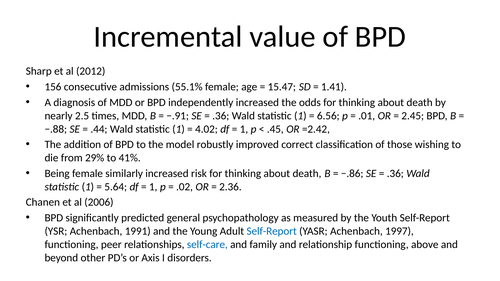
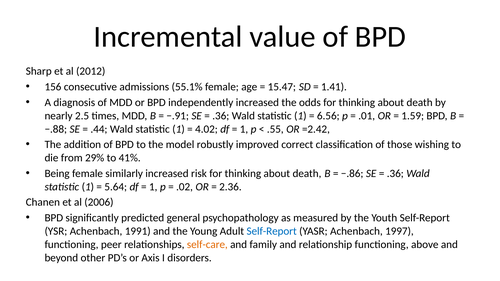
2.45: 2.45 -> 1.59
.45: .45 -> .55
self-care colour: blue -> orange
